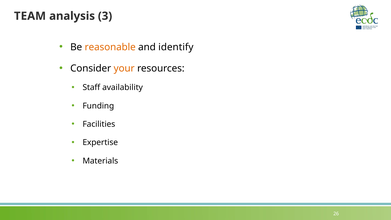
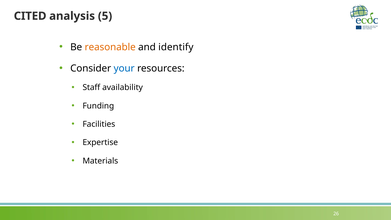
TEAM: TEAM -> CITED
3: 3 -> 5
your colour: orange -> blue
